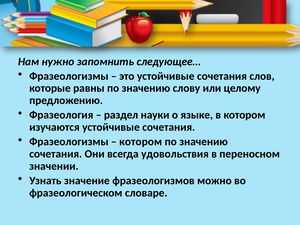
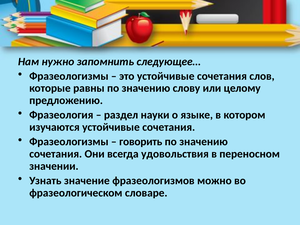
котором at (141, 142): котором -> говорить
